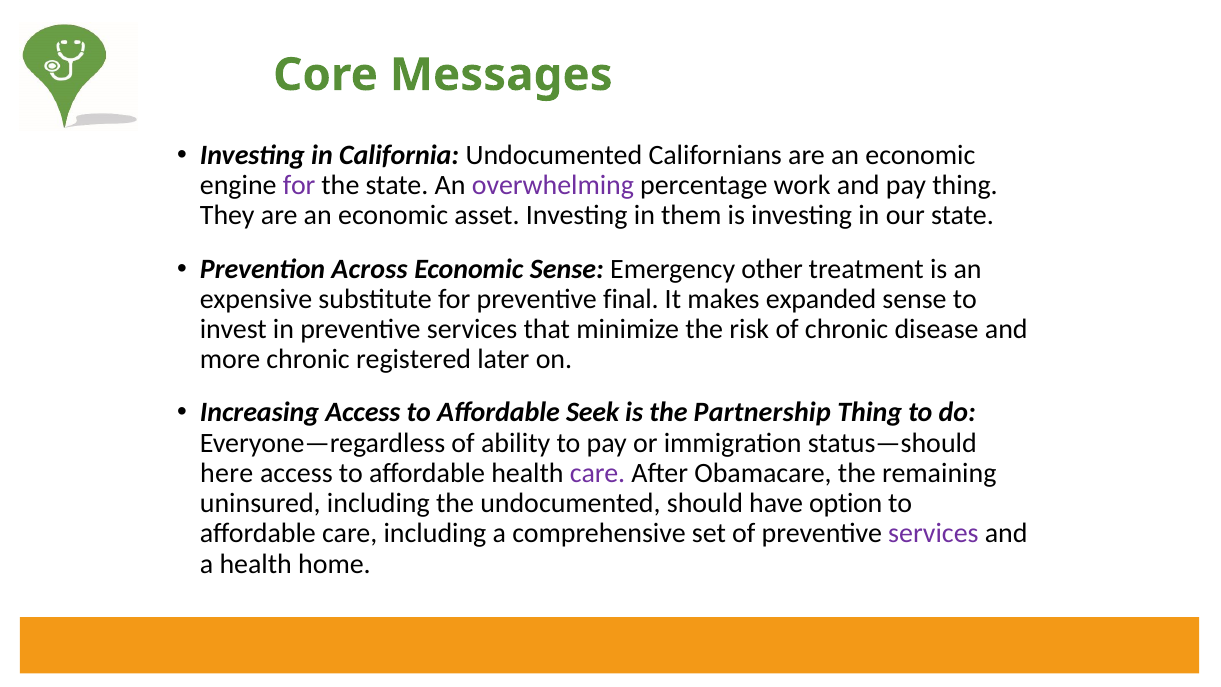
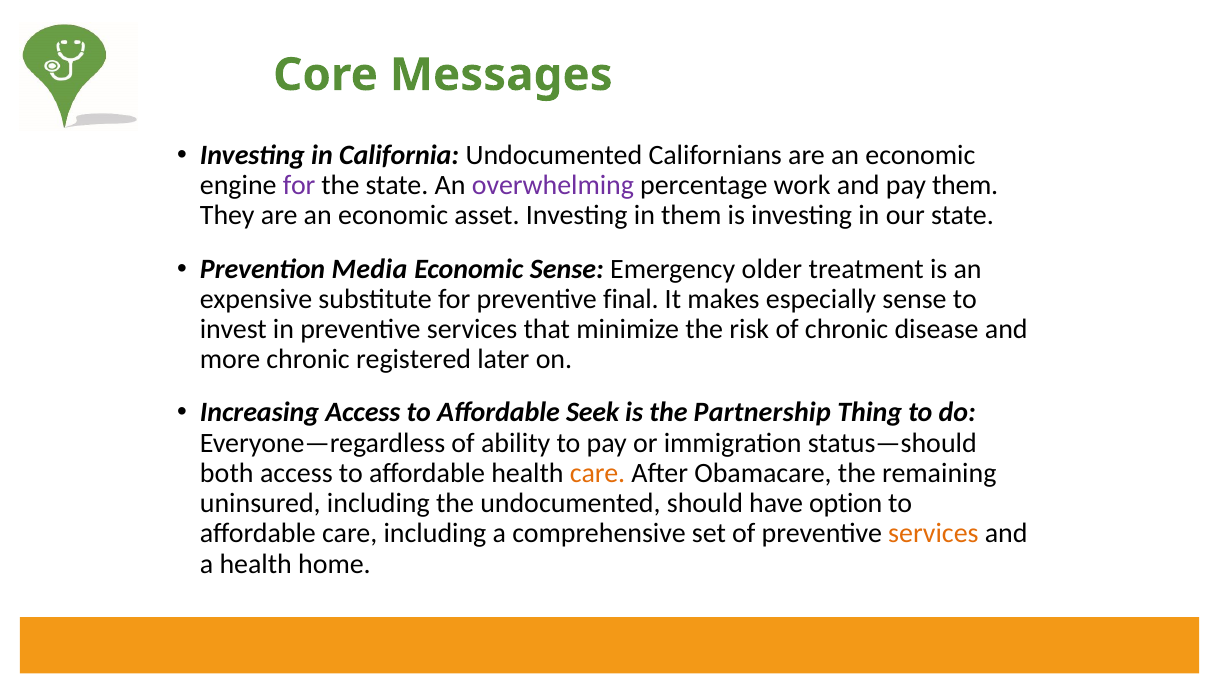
pay thing: thing -> them
Across: Across -> Media
other: other -> older
expanded: expanded -> especially
here: here -> both
care at (598, 473) colour: purple -> orange
services at (933, 533) colour: purple -> orange
